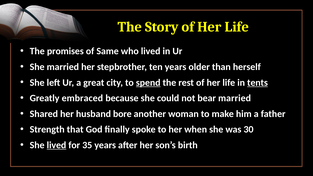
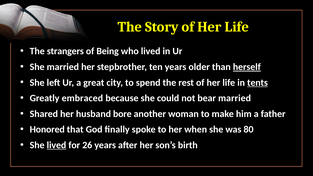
promises: promises -> strangers
Same: Same -> Being
herself underline: none -> present
spend underline: present -> none
Strength: Strength -> Honored
30: 30 -> 80
35: 35 -> 26
